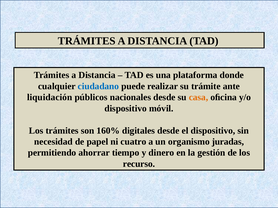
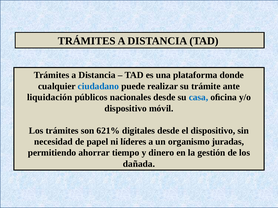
casa colour: orange -> blue
160%: 160% -> 621%
cuatro: cuatro -> líderes
recurso: recurso -> dañada
